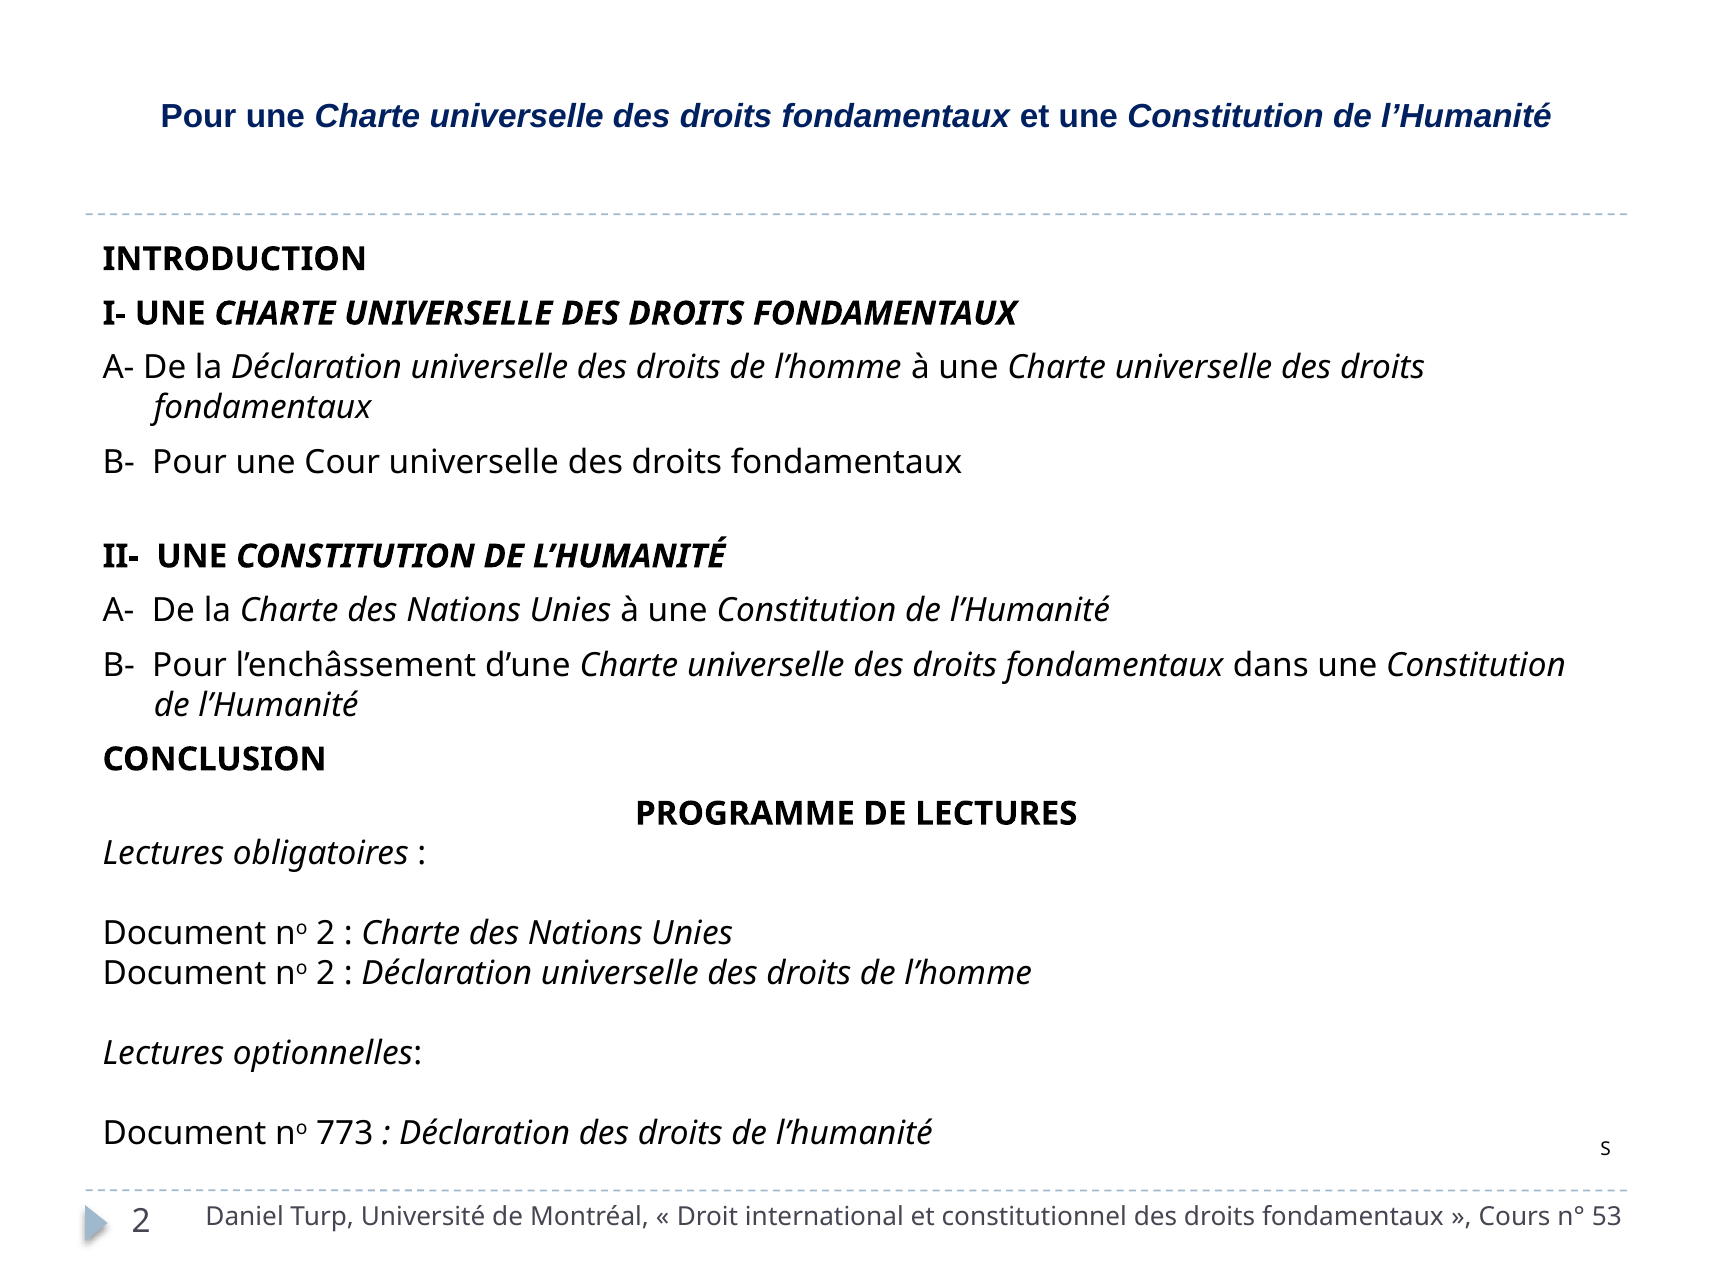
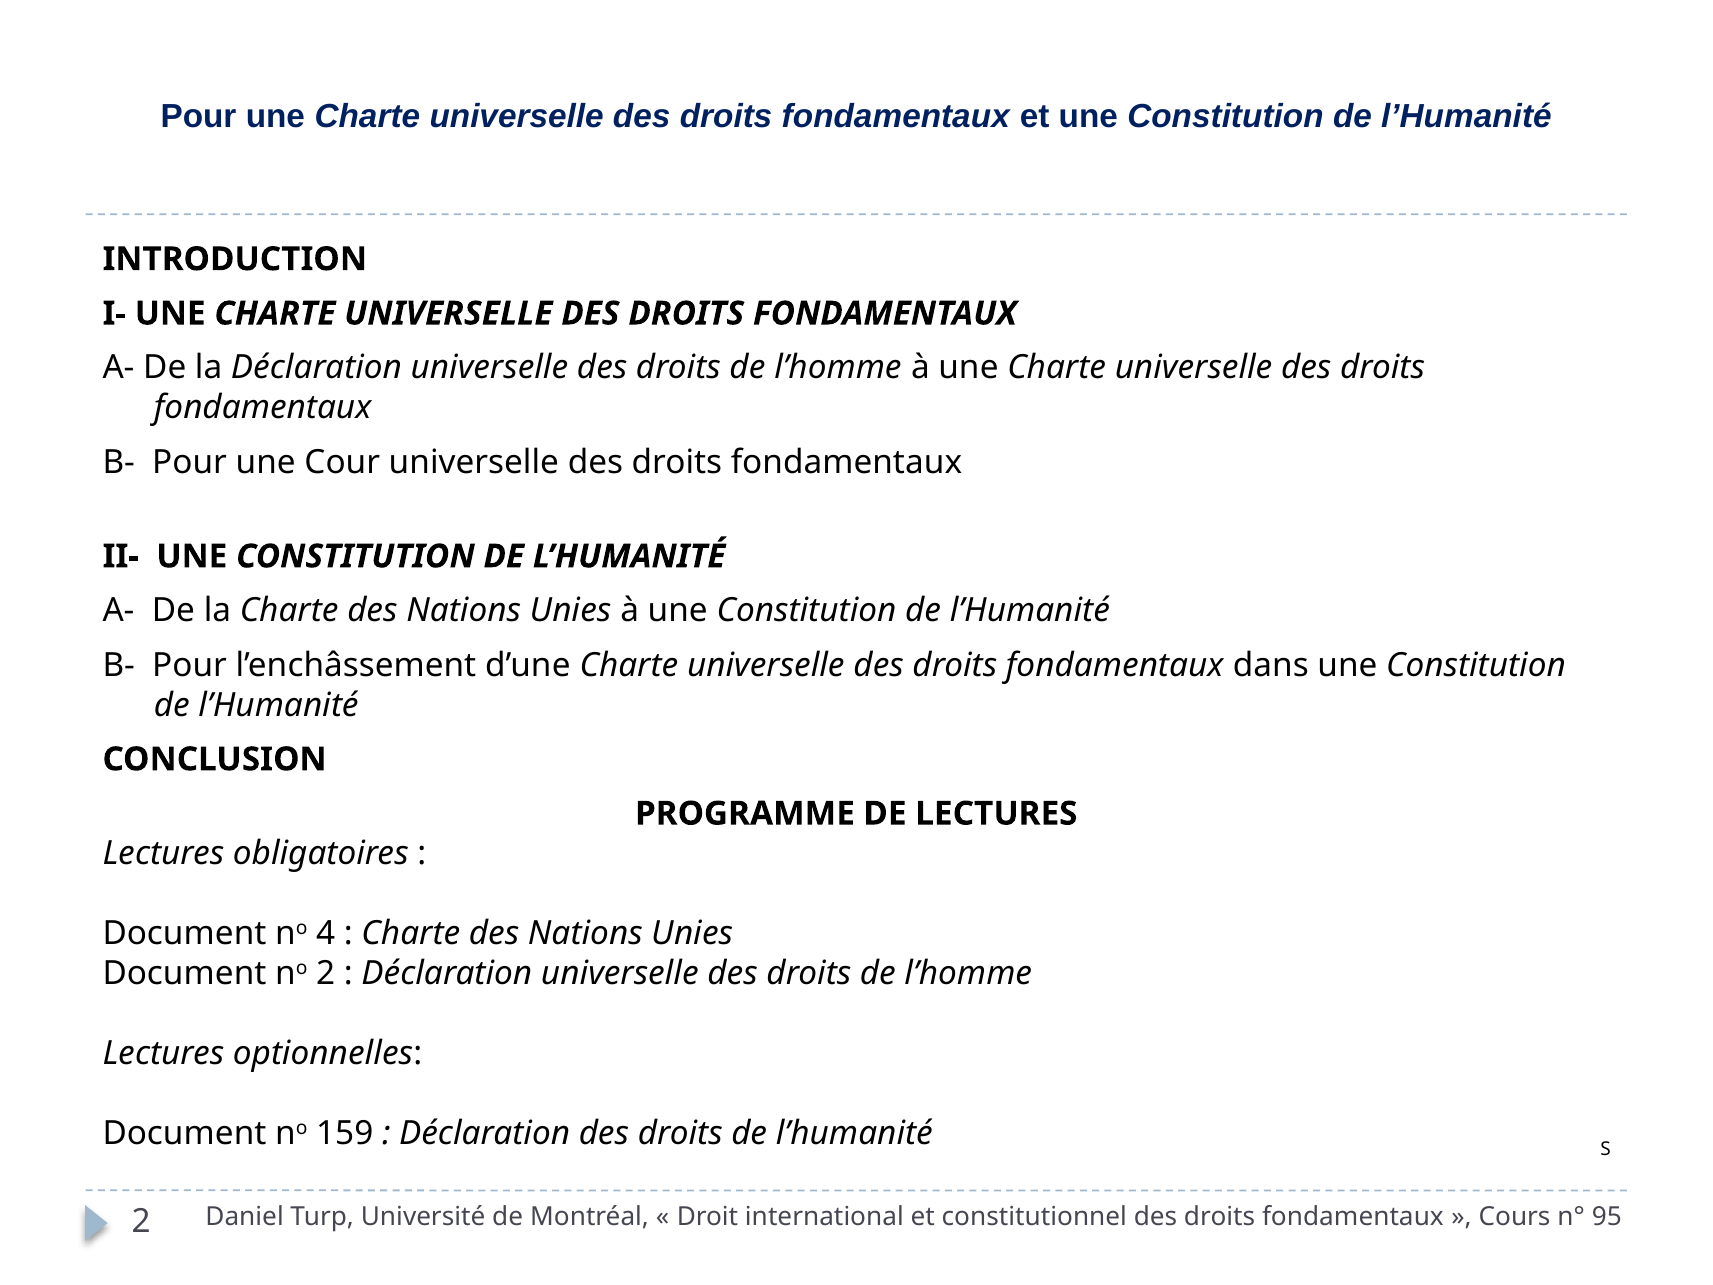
2 at (326, 933): 2 -> 4
773: 773 -> 159
53: 53 -> 95
